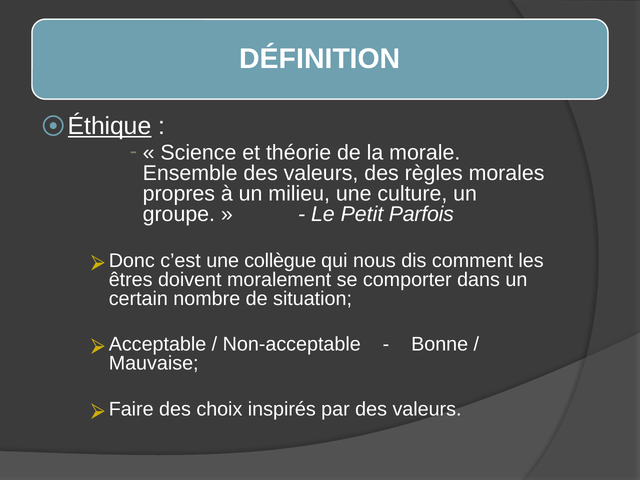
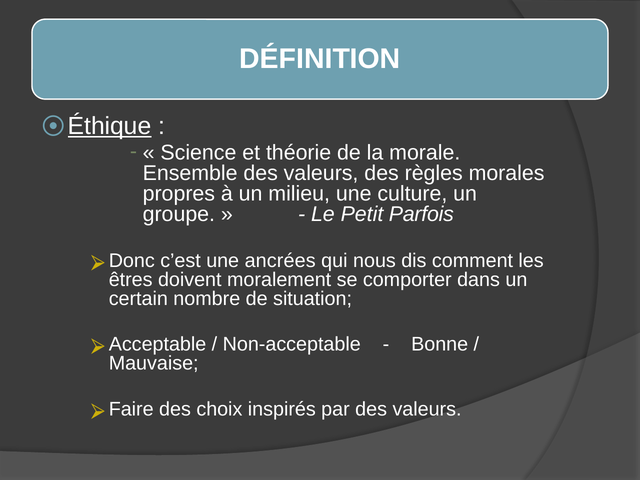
collègue: collègue -> ancrées
